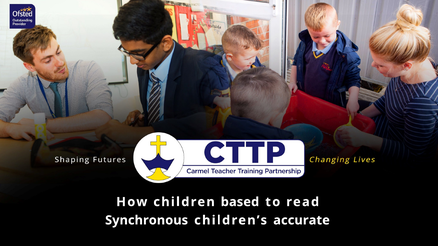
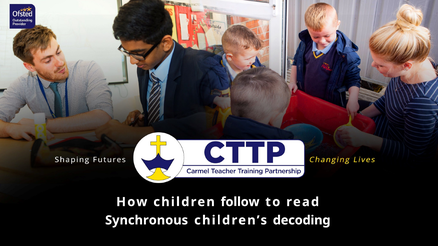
based: based -> follow
accurate: accurate -> decoding
